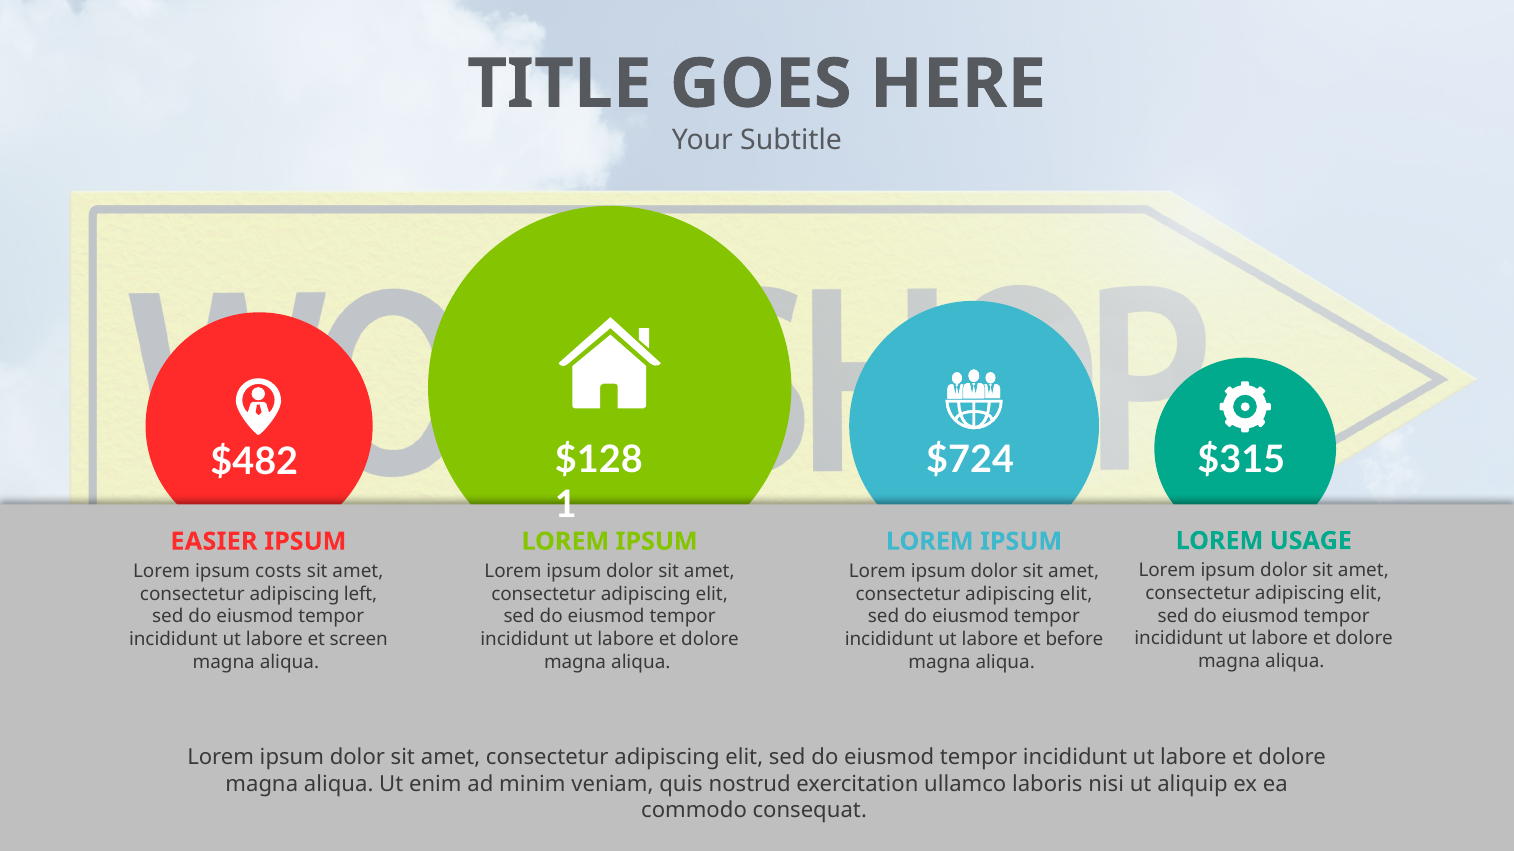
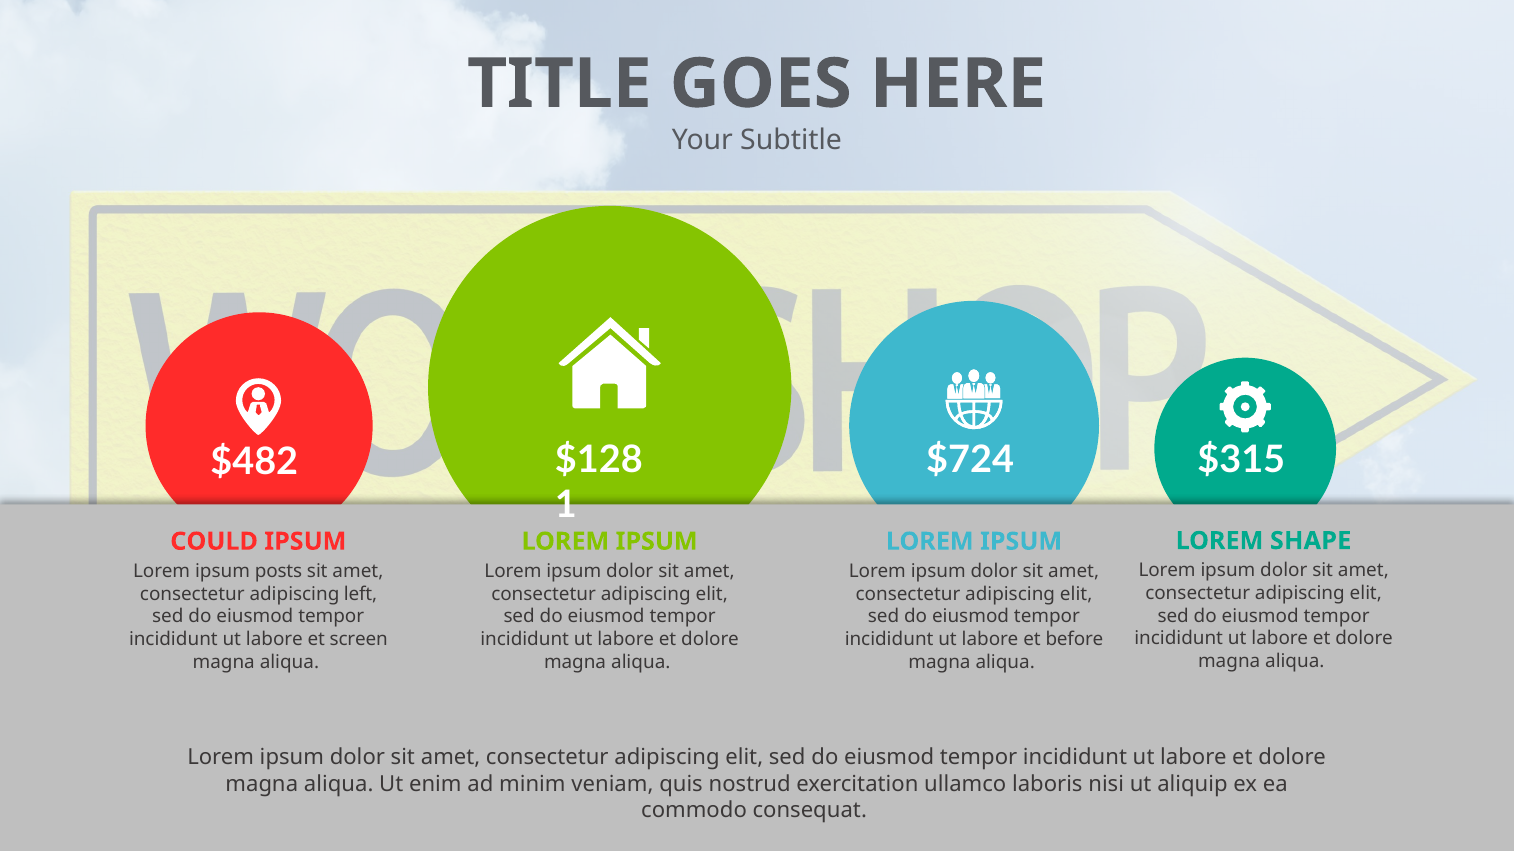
USAGE: USAGE -> SHAPE
EASIER: EASIER -> COULD
costs: costs -> posts
